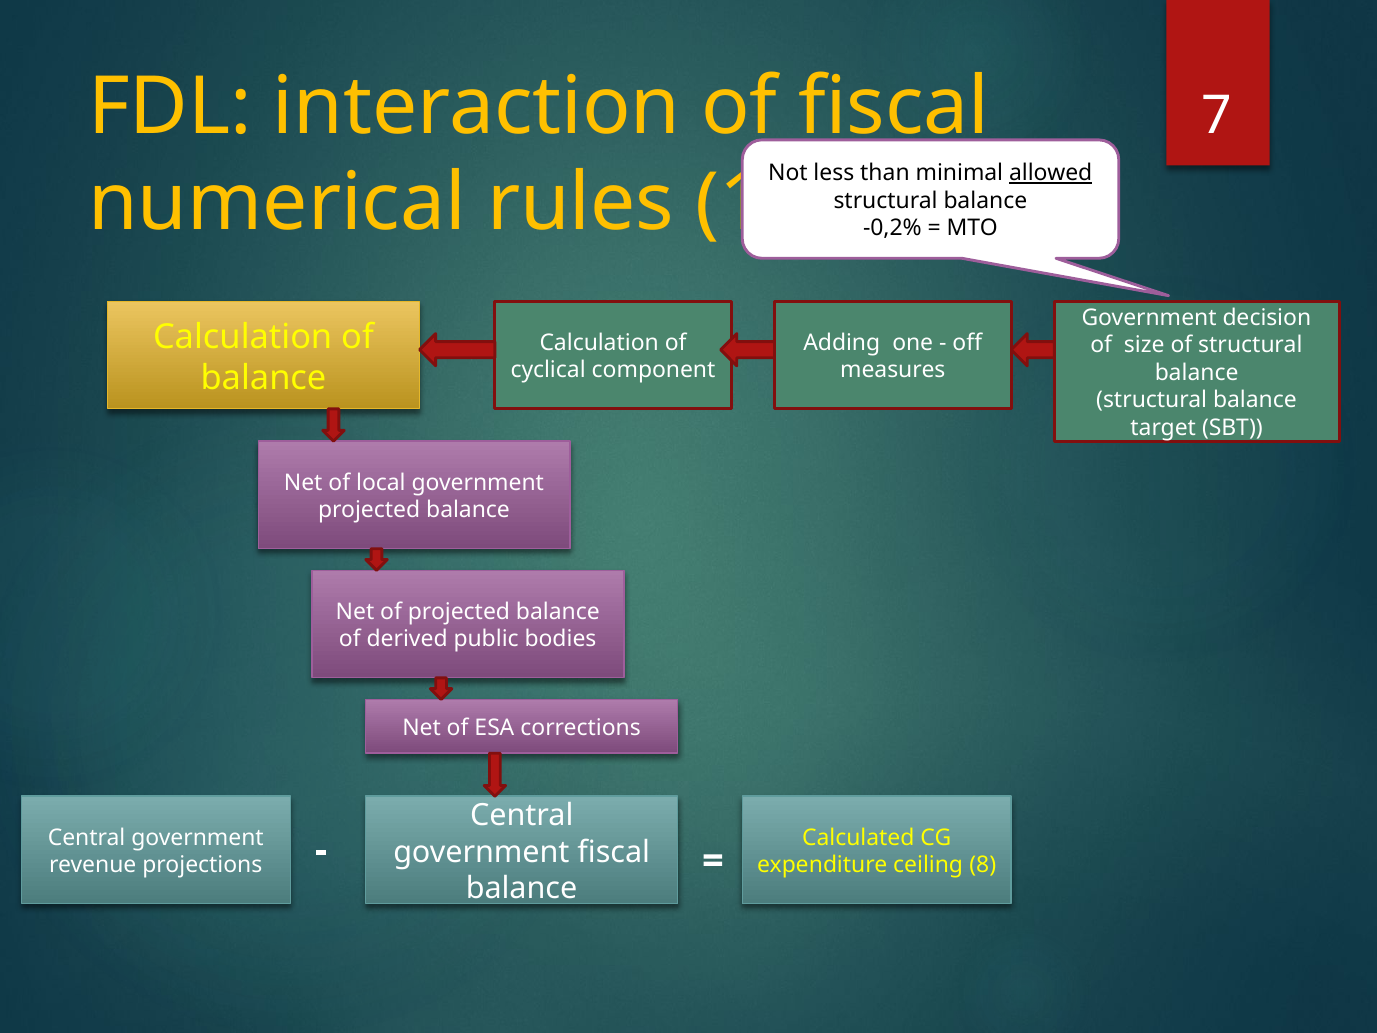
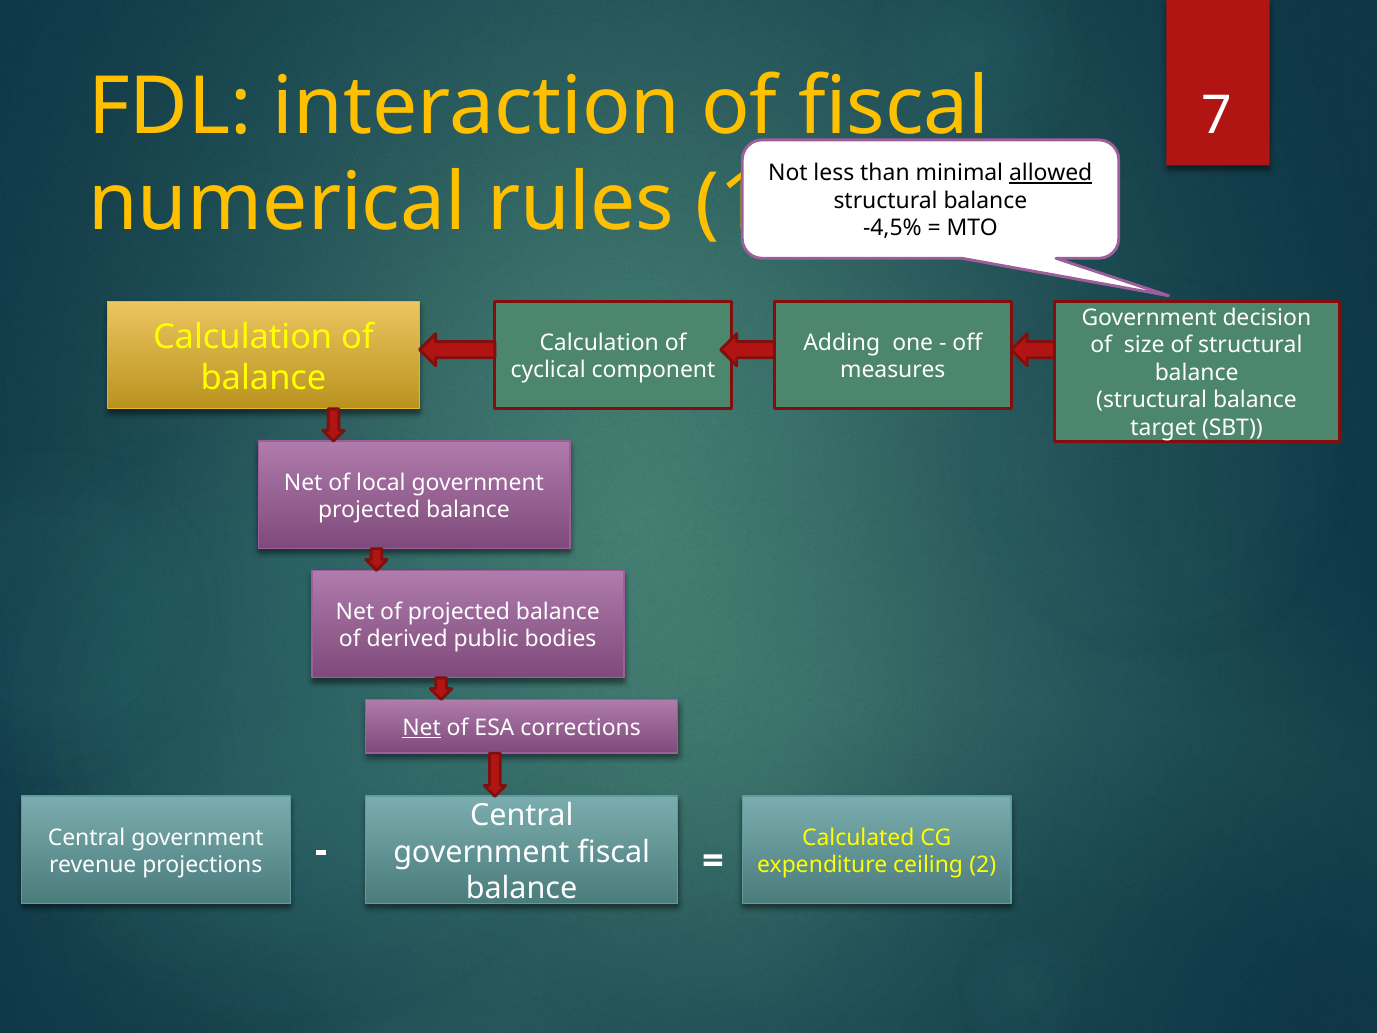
-0,2%: -0,2% -> -4,5%
Net at (422, 728) underline: none -> present
8: 8 -> 2
